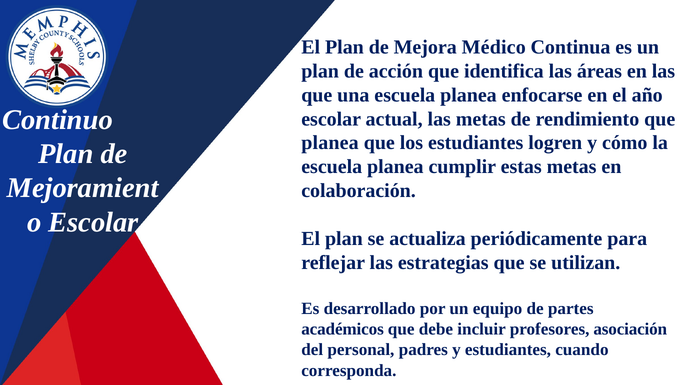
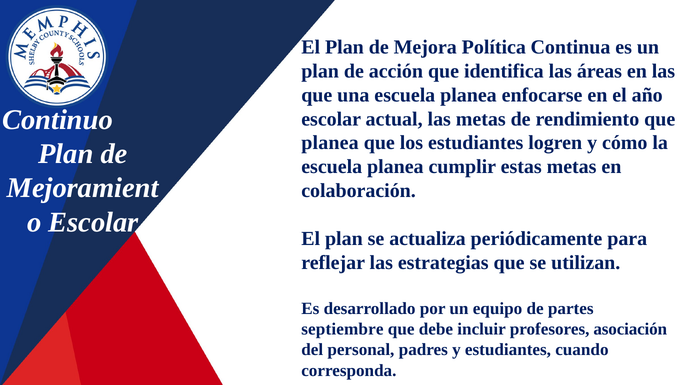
Médico: Médico -> Política
académicos: académicos -> septiembre
